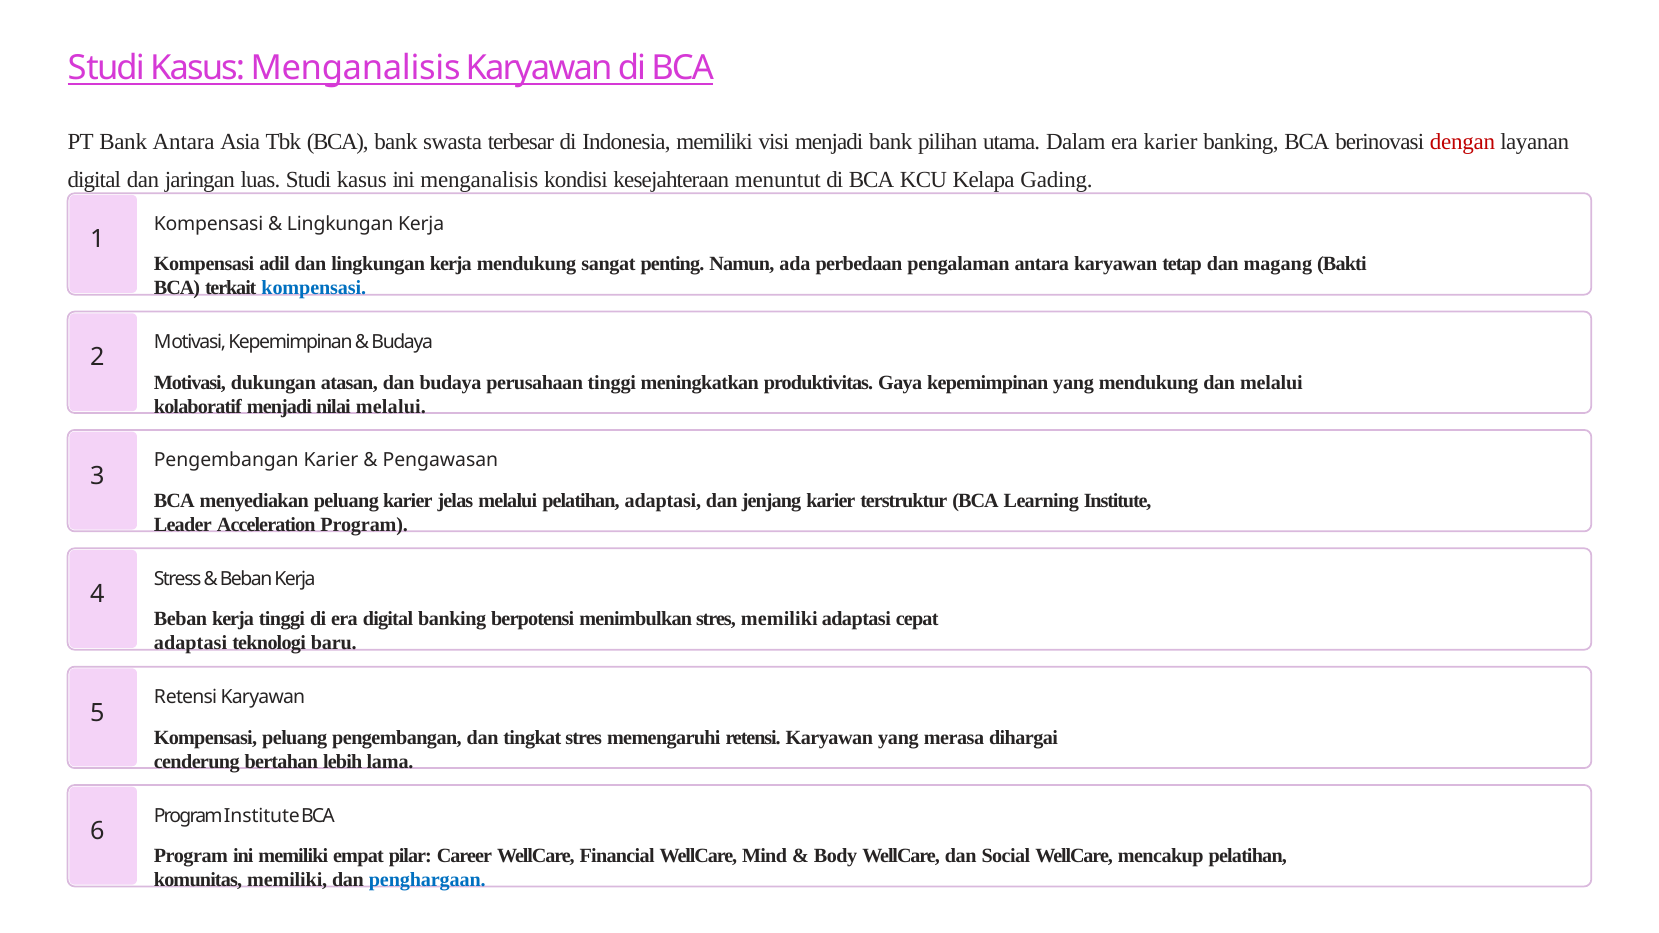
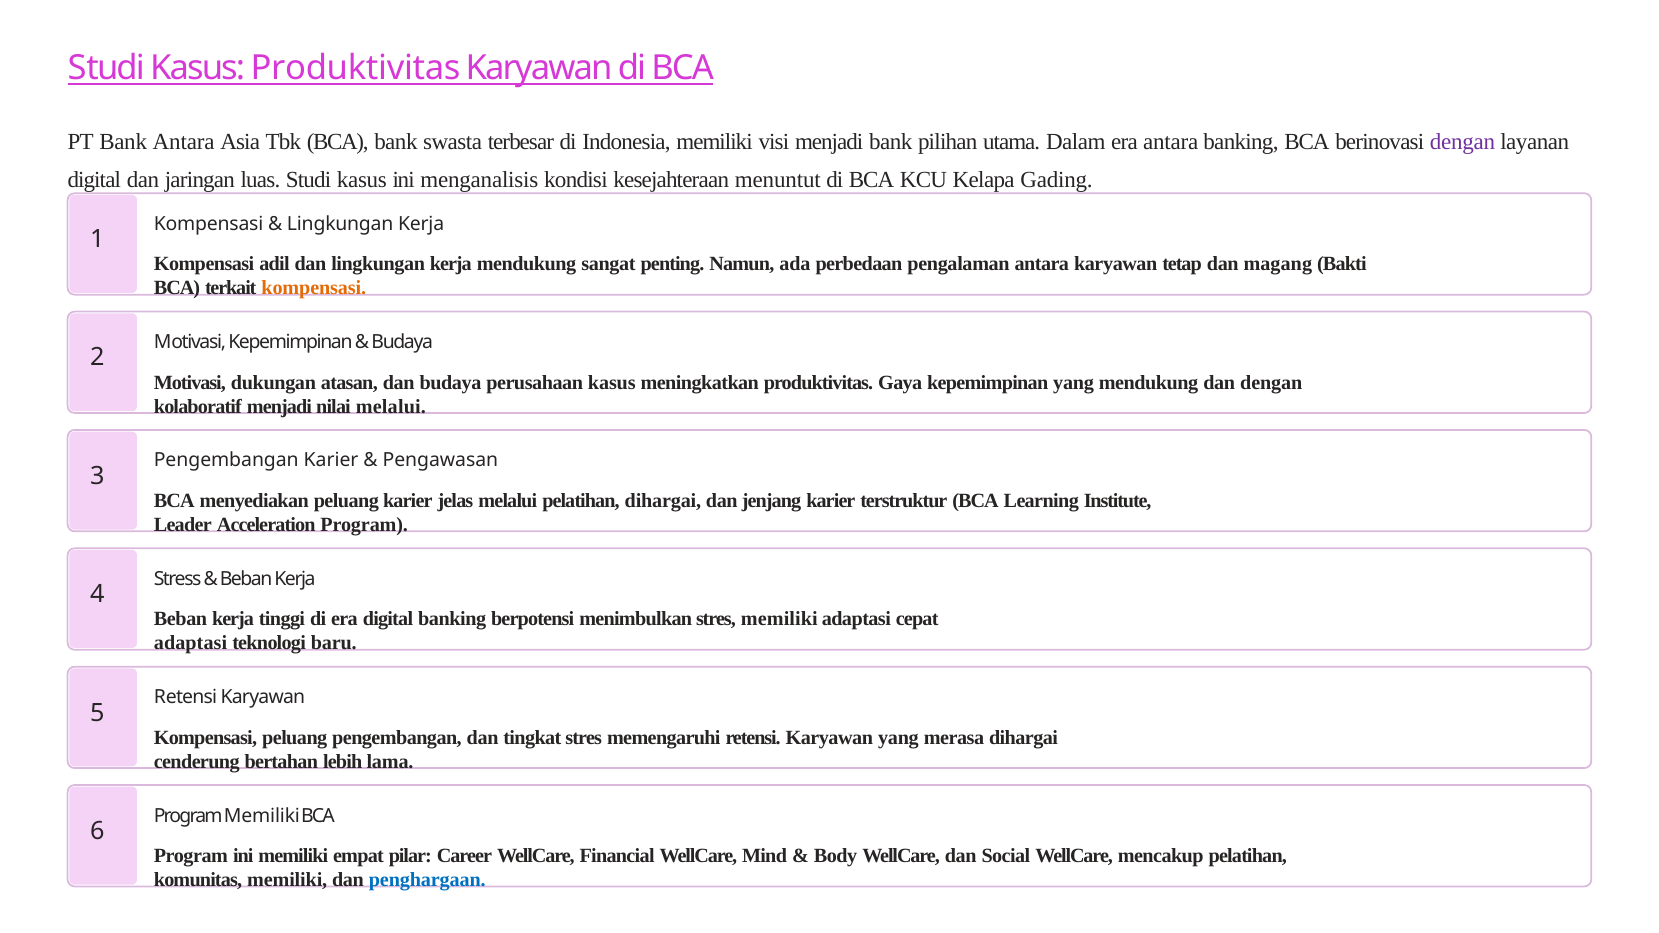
Kasus Menganalisis: Menganalisis -> Produktivitas
era karier: karier -> antara
dengan at (1462, 142) colour: red -> purple
kompensasi at (314, 288) colour: blue -> orange
perusahaan tinggi: tinggi -> kasus
dan melalui: melalui -> dengan
pelatihan adaptasi: adaptasi -> dihargai
Program Institute: Institute -> Memiliki
